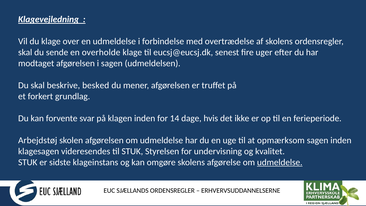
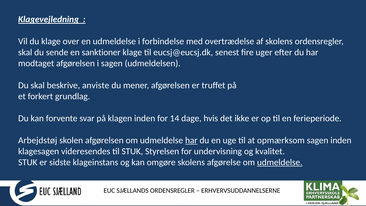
overholde: overholde -> sanktioner
besked: besked -> anviste
har at (191, 140) underline: none -> present
